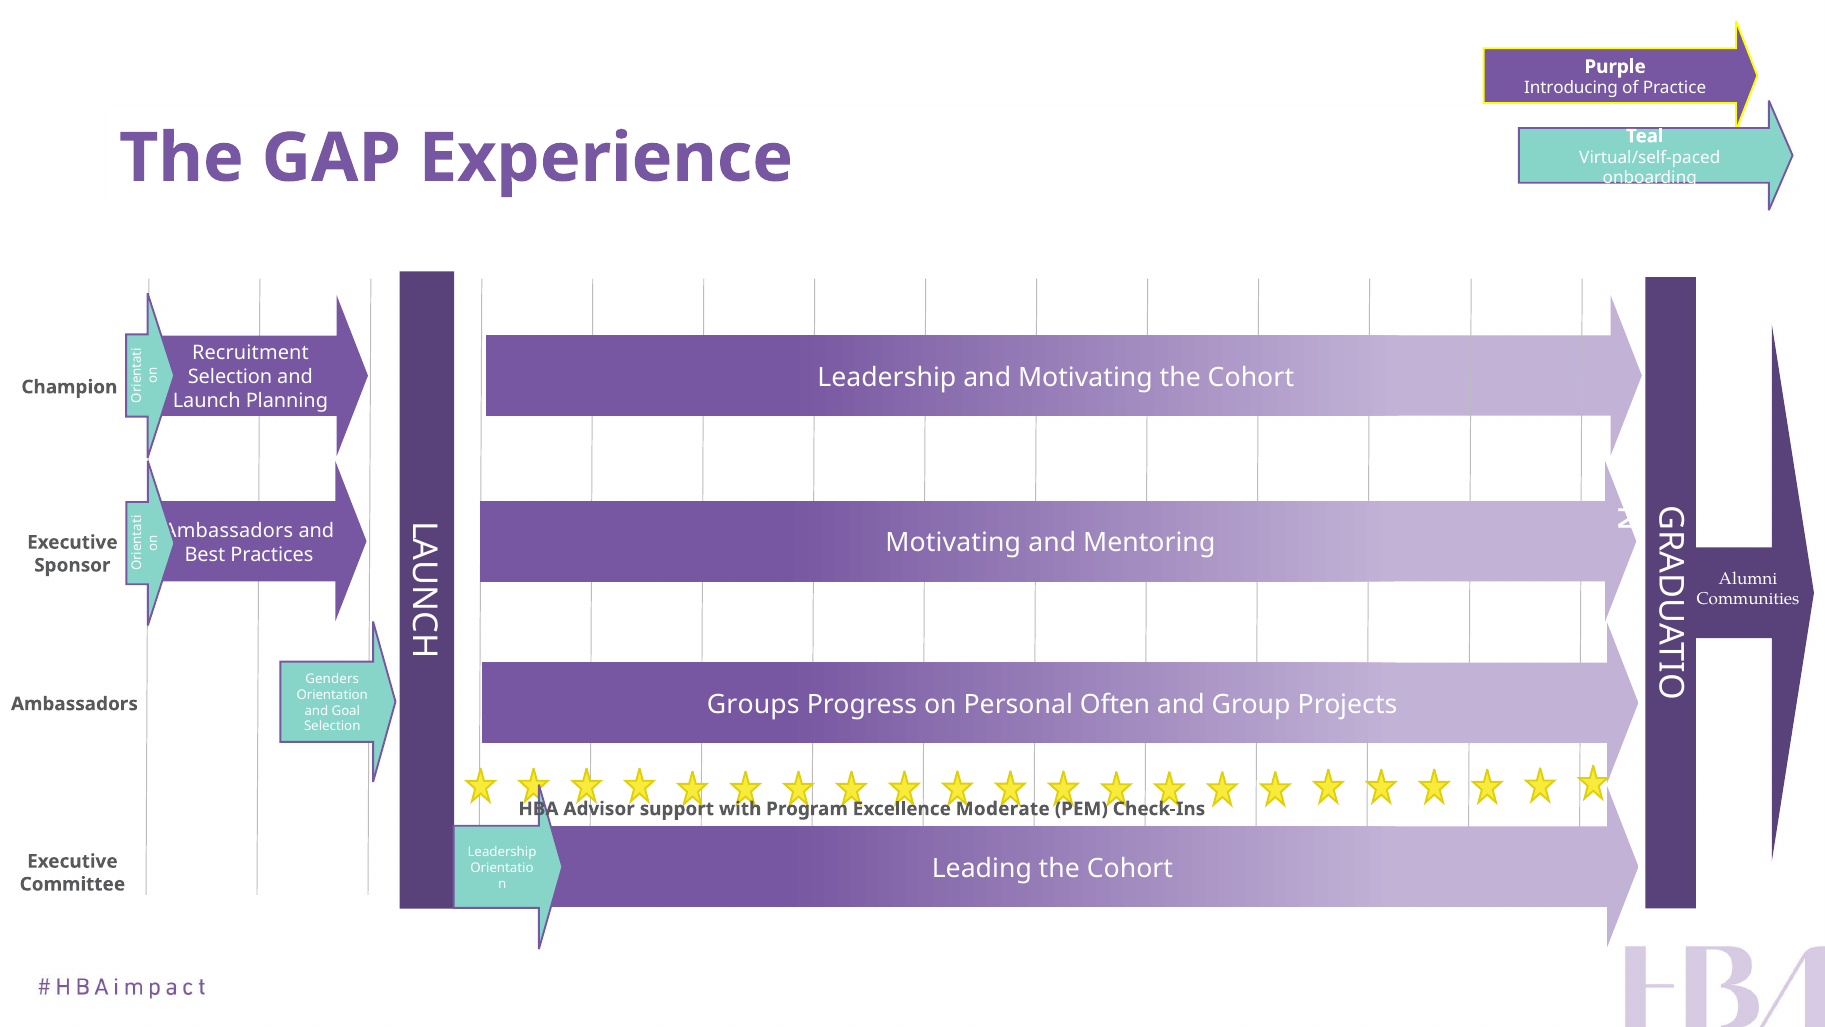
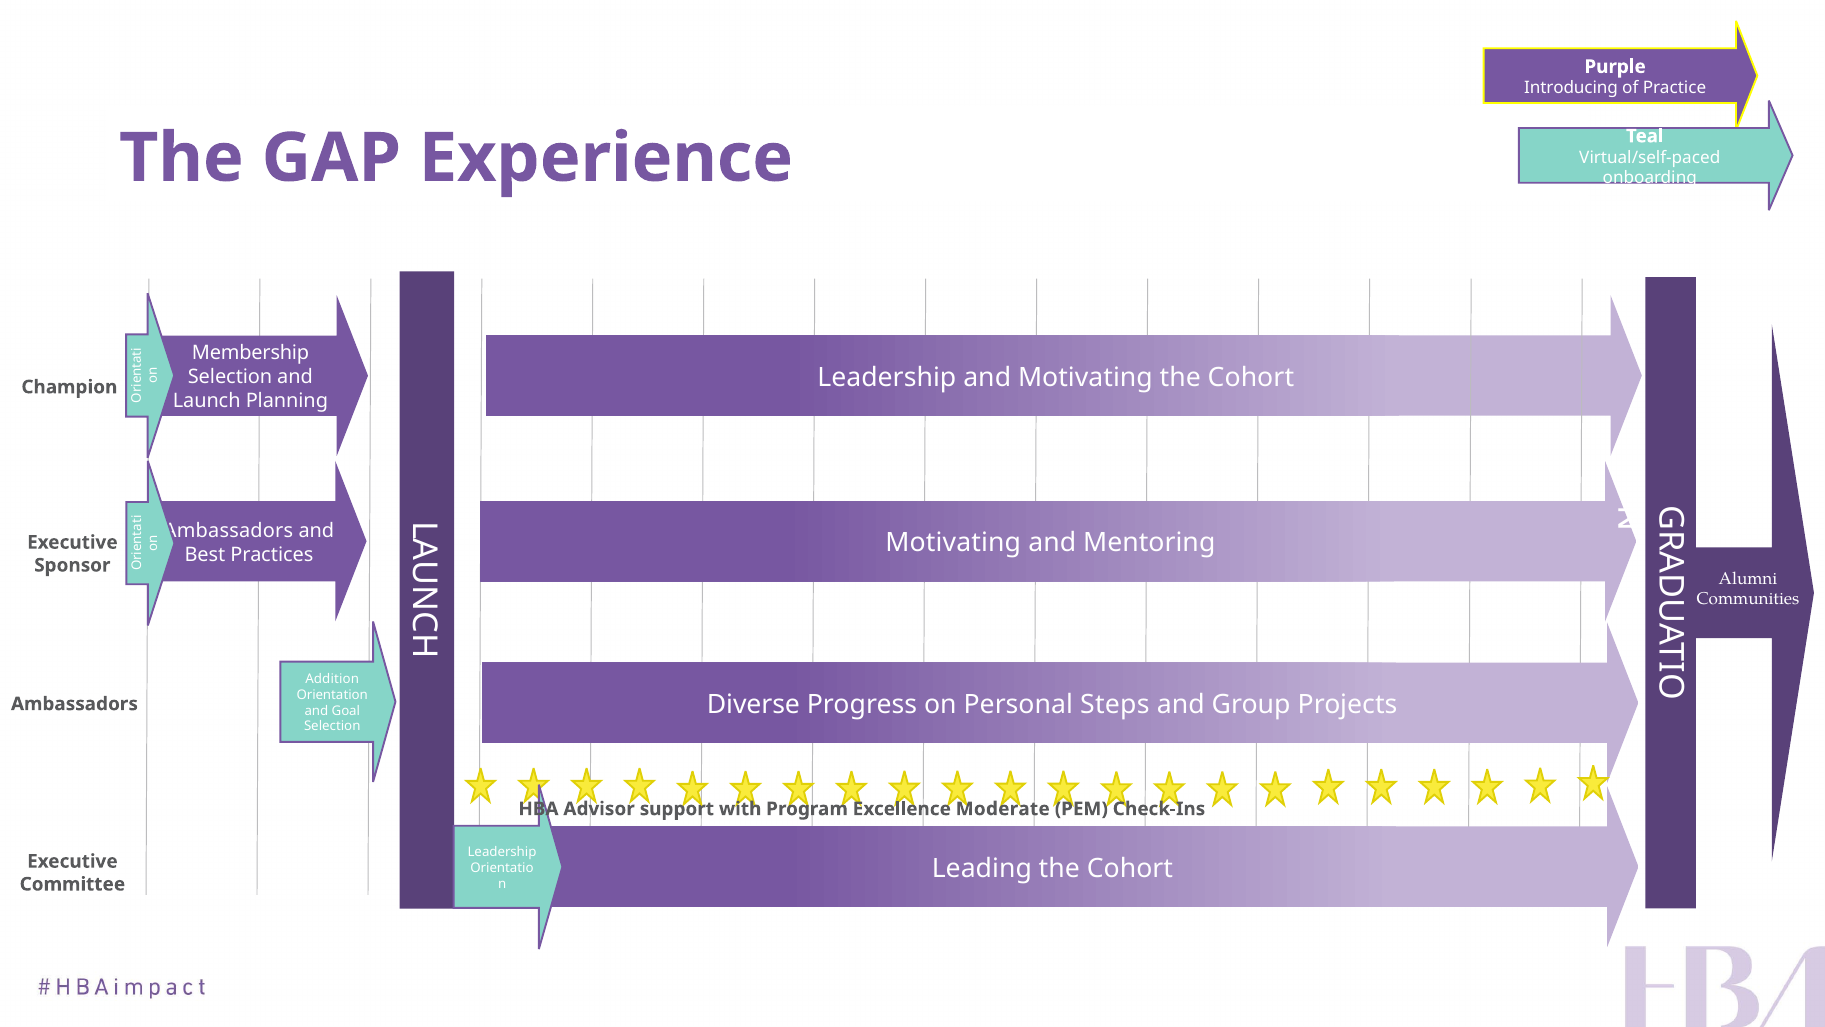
Recruitment: Recruitment -> Membership
Genders: Genders -> Addition
Groups: Groups -> Diverse
Often: Often -> Steps
